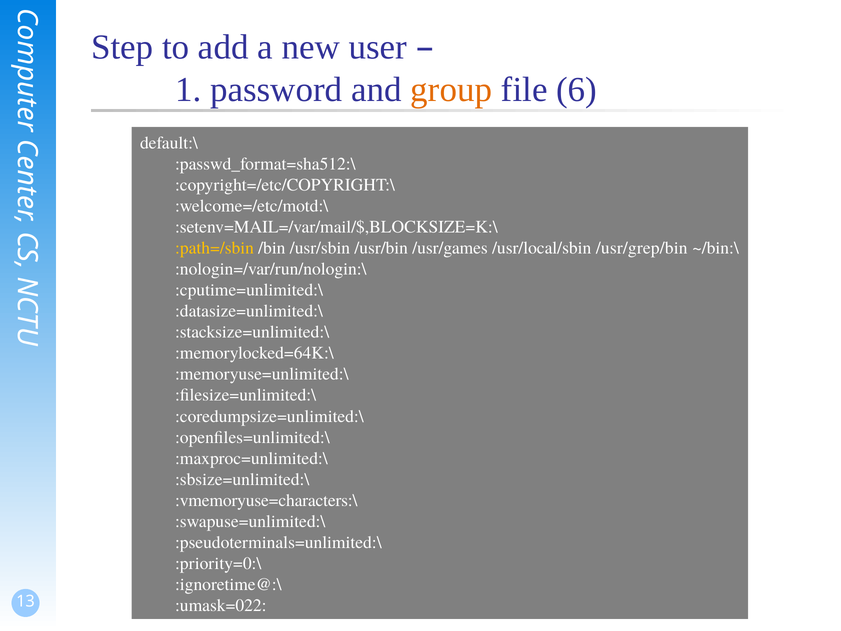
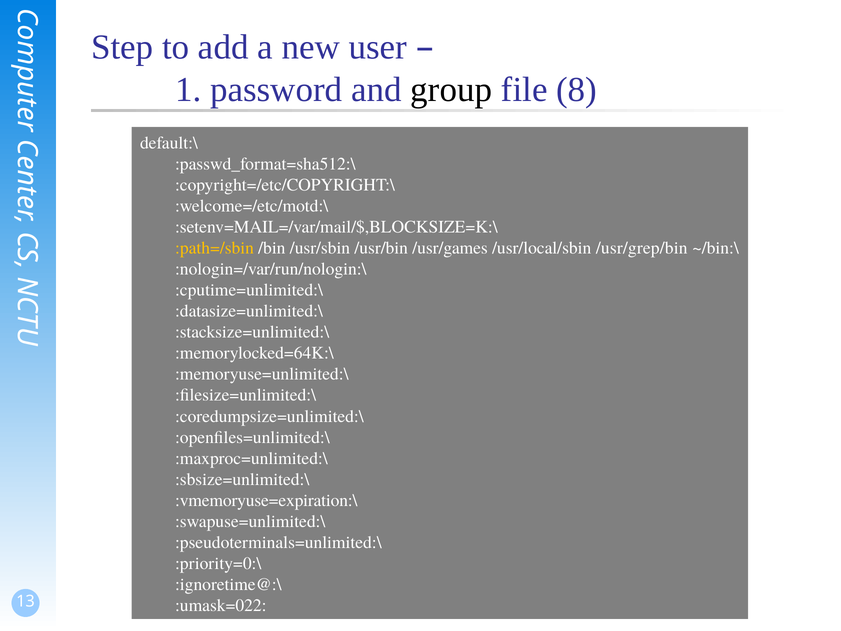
group colour: orange -> black
6: 6 -> 8
:vmemoryuse=characters:\: :vmemoryuse=characters:\ -> :vmemoryuse=expiration:\
